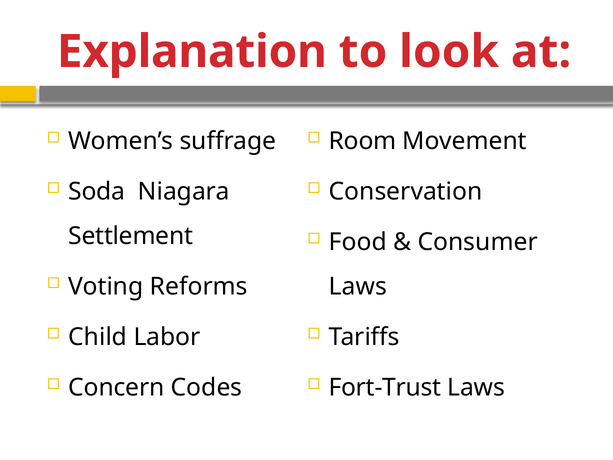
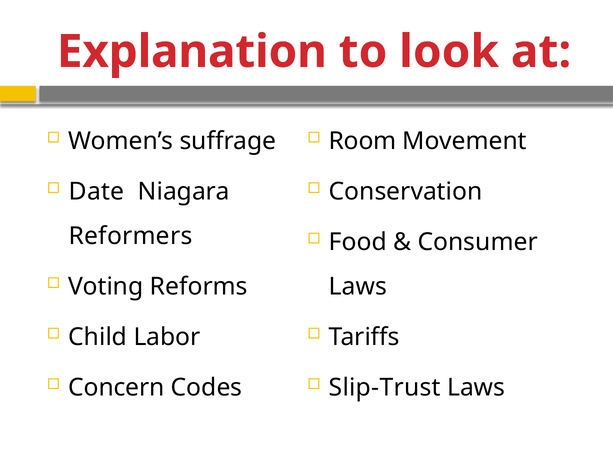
Soda: Soda -> Date
Settlement: Settlement -> Reformers
Fort-Trust: Fort-Trust -> Slip-Trust
